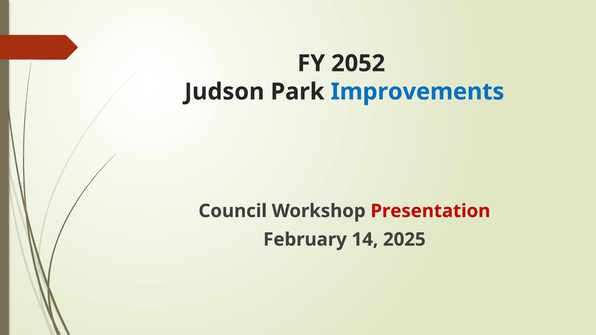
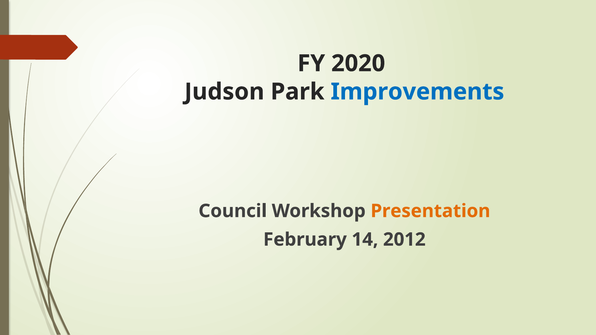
2052: 2052 -> 2020
Presentation colour: red -> orange
2025: 2025 -> 2012
